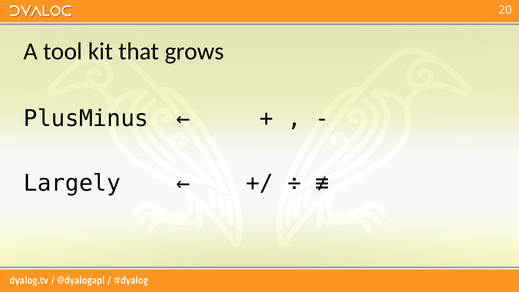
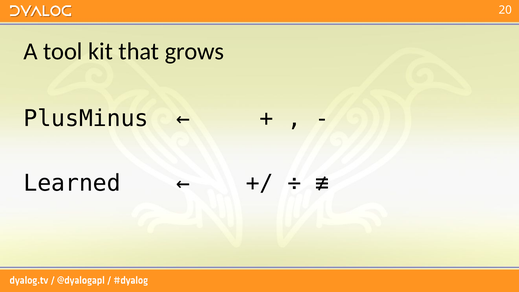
Largely: Largely -> Learned
